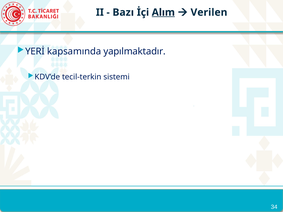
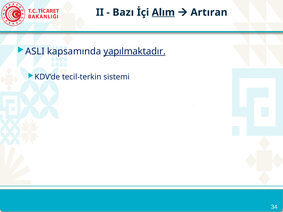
Verilen: Verilen -> Artıran
YERİ: YERİ -> ASLI
yapılmaktadır underline: none -> present
